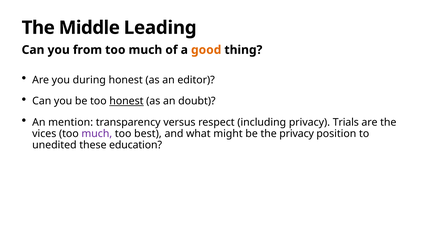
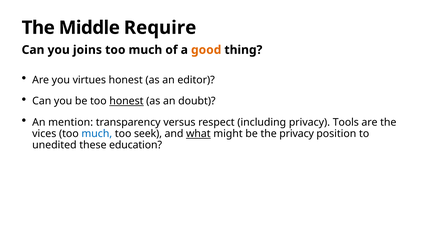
Leading: Leading -> Require
from: from -> joins
during: during -> virtues
Trials: Trials -> Tools
much at (97, 134) colour: purple -> blue
best: best -> seek
what underline: none -> present
